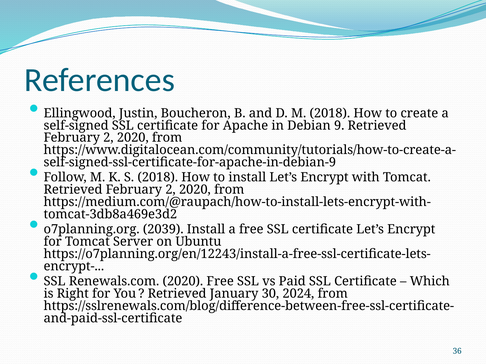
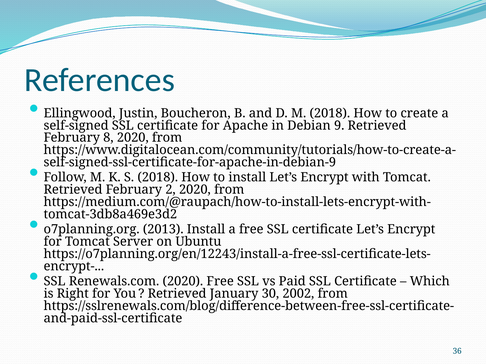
2 at (108, 138): 2 -> 8
2039: 2039 -> 2013
2024: 2024 -> 2002
